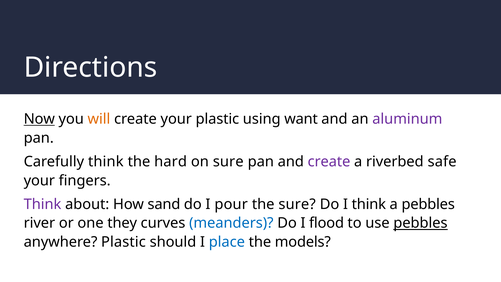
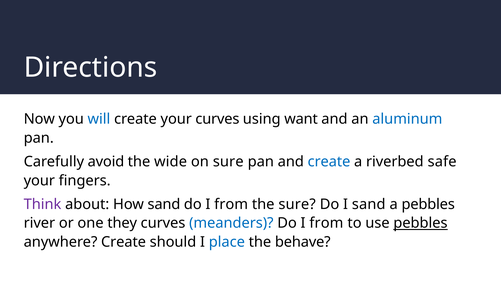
Now underline: present -> none
will colour: orange -> blue
your plastic: plastic -> curves
aluminum colour: purple -> blue
Carefully think: think -> avoid
hard: hard -> wide
create at (329, 161) colour: purple -> blue
pour at (231, 204): pour -> from
I think: think -> sand
flood at (327, 223): flood -> from
anywhere Plastic: Plastic -> Create
models: models -> behave
